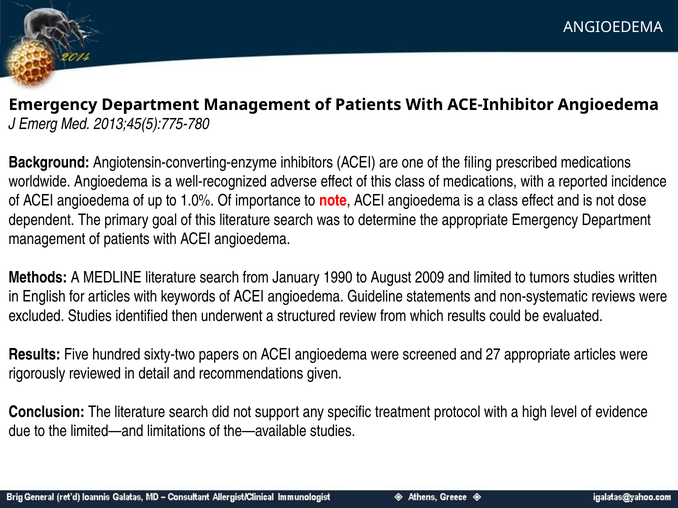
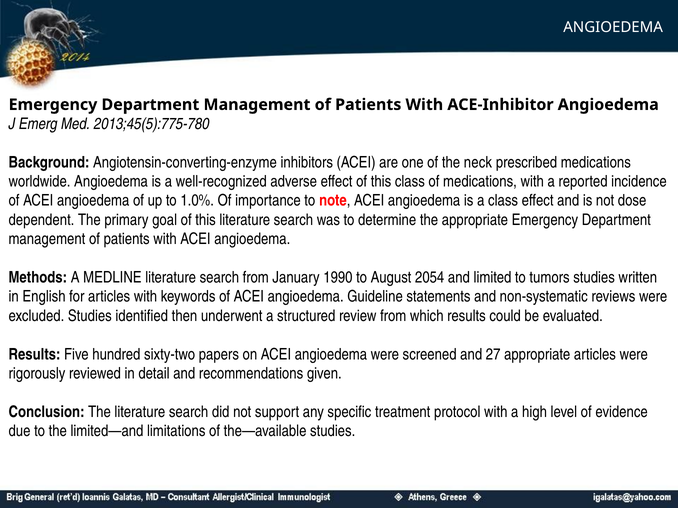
filing: filing -> neck
2009: 2009 -> 2054
